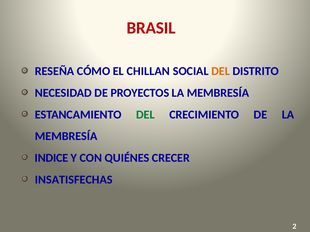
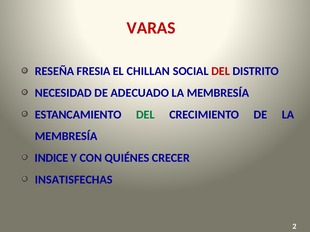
BRASIL: BRASIL -> VARAS
CÓMO: CÓMO -> FRESIA
DEL at (221, 71) colour: orange -> red
PROYECTOS: PROYECTOS -> ADECUADO
